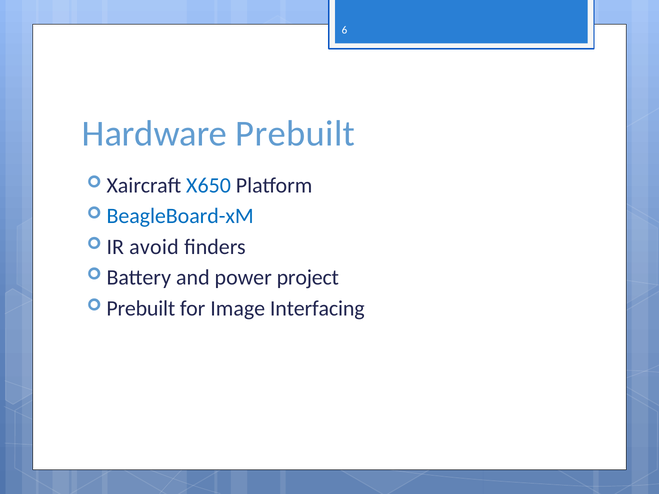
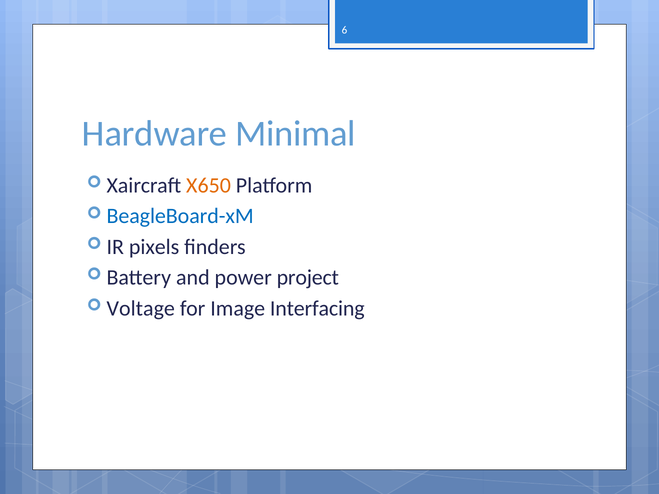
Hardware Prebuilt: Prebuilt -> Minimal
X650 colour: blue -> orange
avoid: avoid -> pixels
Prebuilt at (141, 308): Prebuilt -> Voltage
